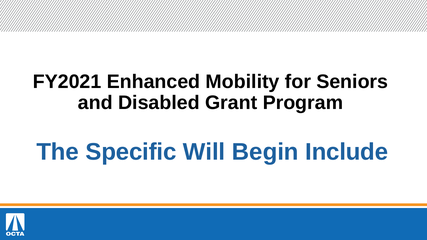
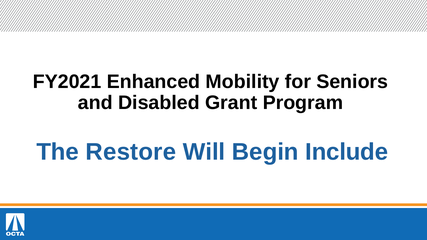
Specific: Specific -> Restore
